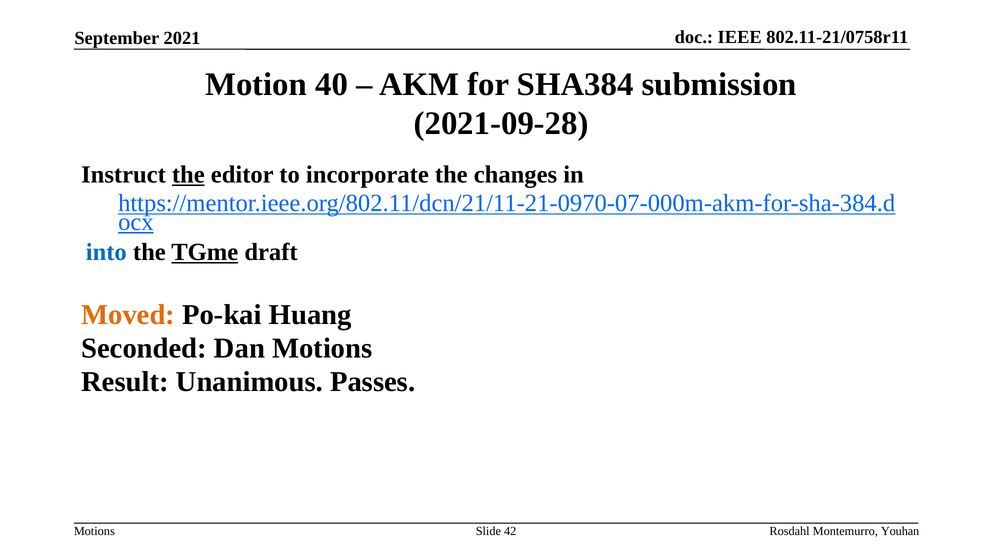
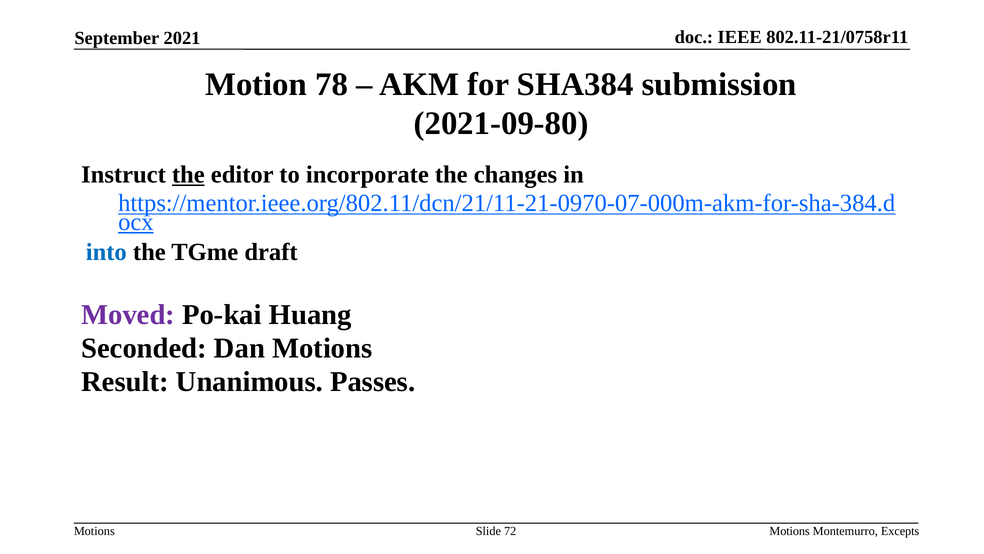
40: 40 -> 78
2021-09-28: 2021-09-28 -> 2021-09-80
TGme underline: present -> none
Moved colour: orange -> purple
42: 42 -> 72
Rosdahl at (790, 531): Rosdahl -> Motions
Youhan: Youhan -> Excepts
